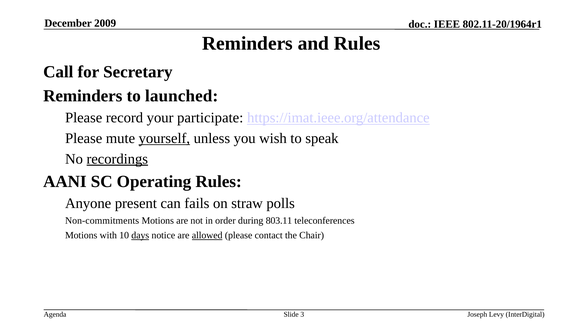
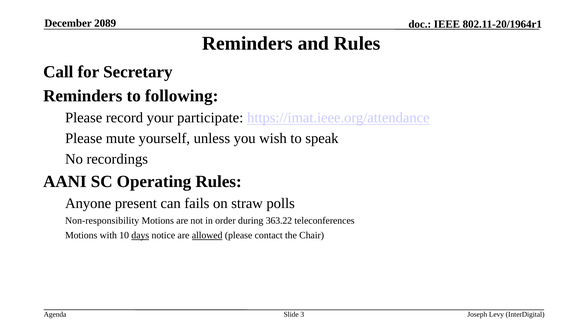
2009: 2009 -> 2089
launched: launched -> following
yourself underline: present -> none
recordings underline: present -> none
Non-commitments: Non-commitments -> Non-responsibility
803.11: 803.11 -> 363.22
